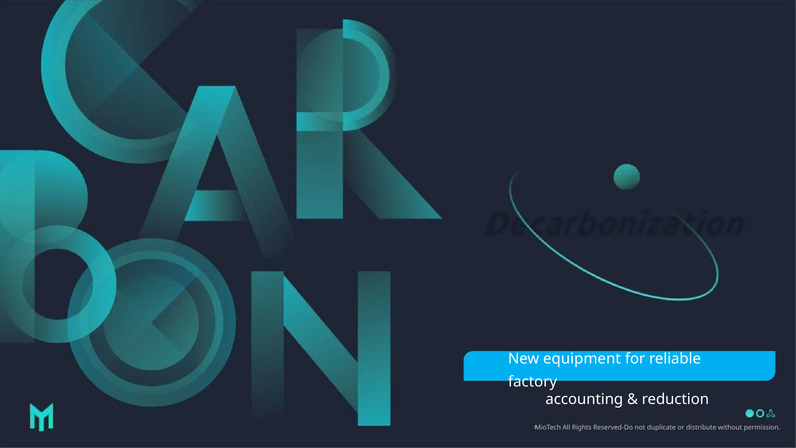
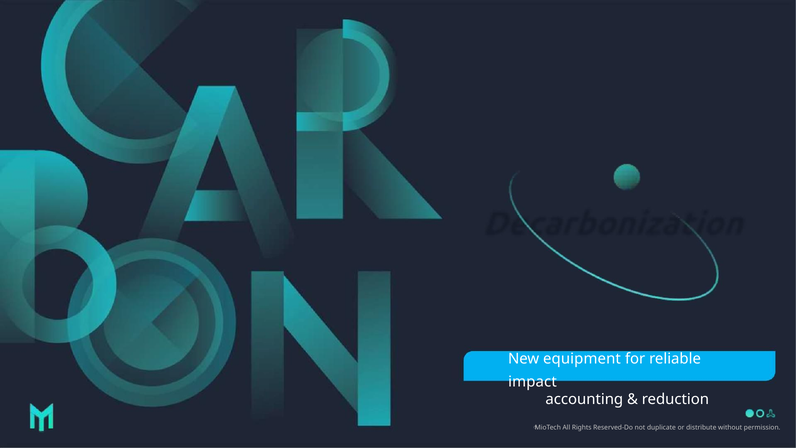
factory: factory -> impact
